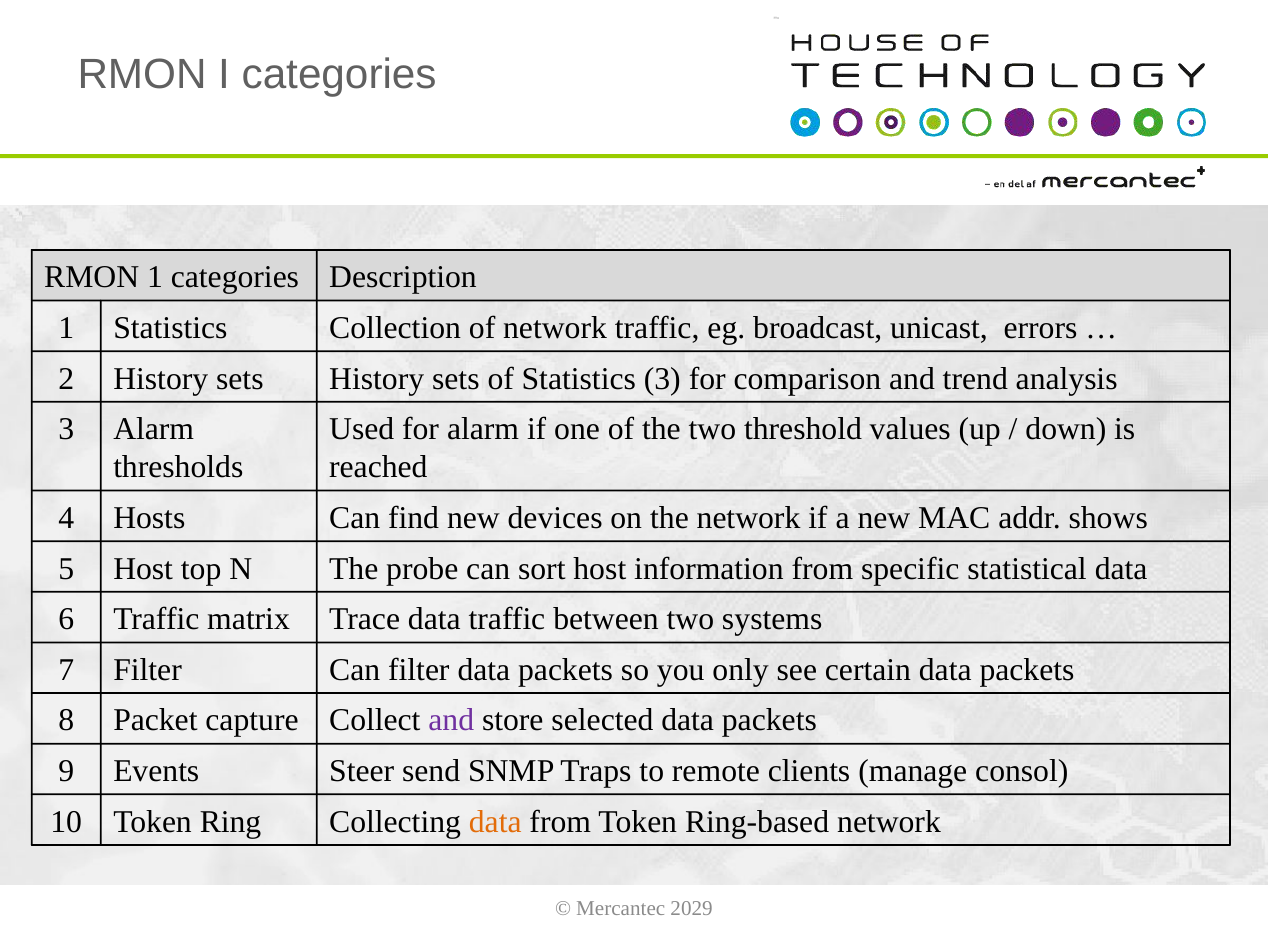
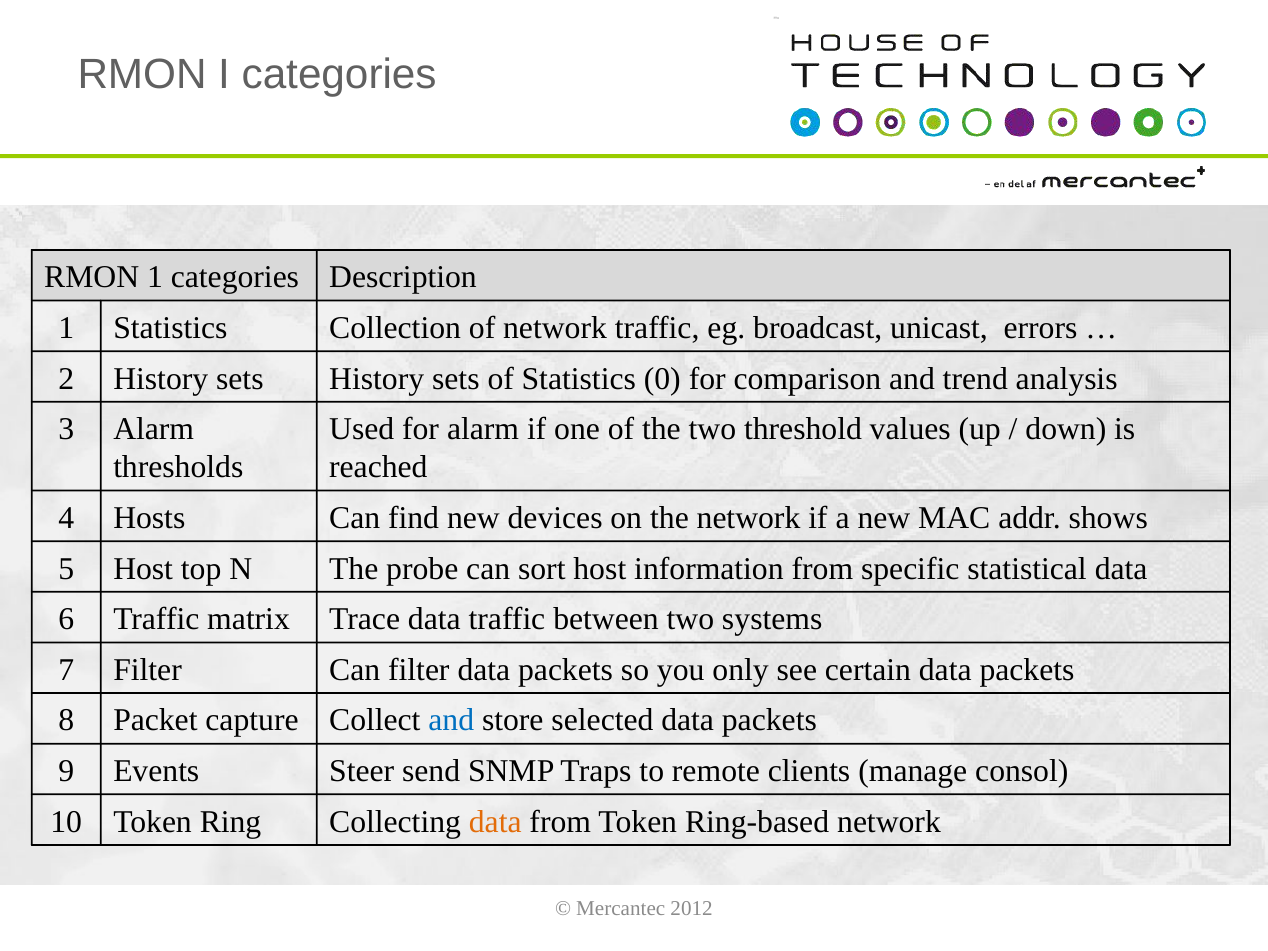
Statistics 3: 3 -> 0
and at (451, 720) colour: purple -> blue
2029: 2029 -> 2012
